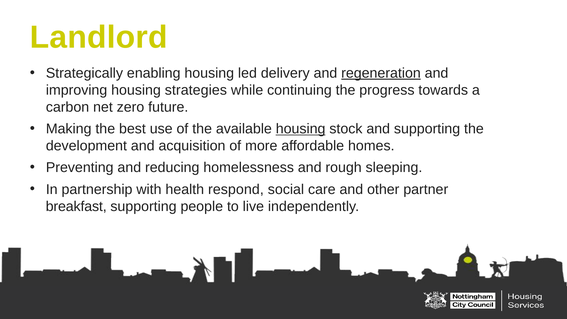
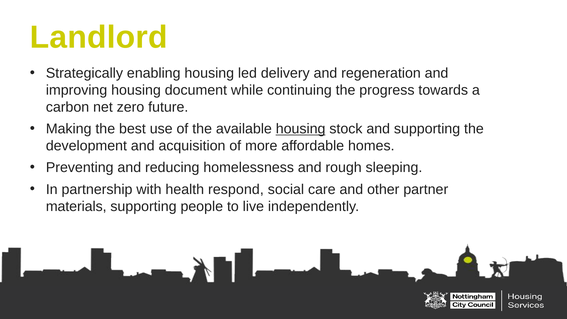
regeneration underline: present -> none
strategies: strategies -> document
breakfast: breakfast -> materials
